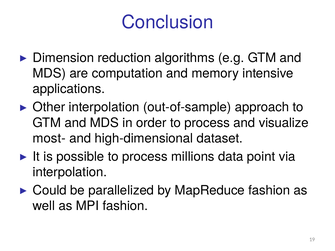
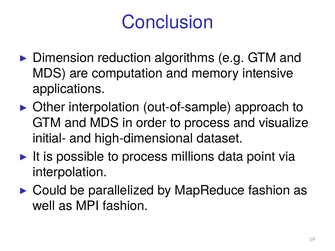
most-: most- -> initial-
